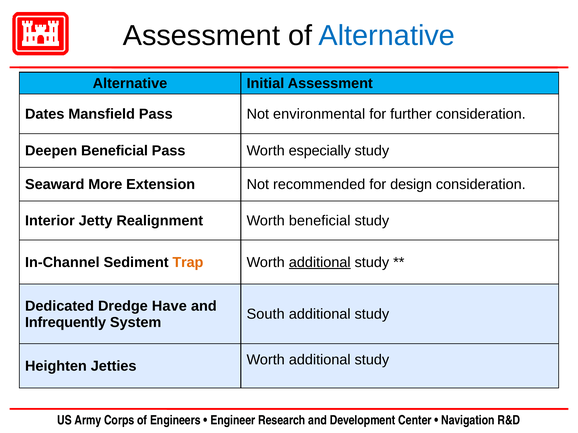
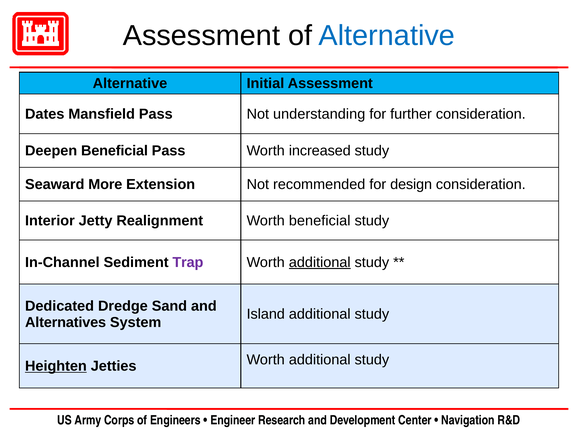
environmental: environmental -> understanding
especially: especially -> increased
Trap colour: orange -> purple
Have: Have -> Sand
South: South -> Island
Infrequently: Infrequently -> Alternatives
Heighten underline: none -> present
